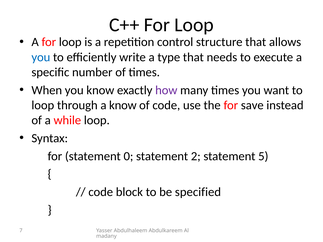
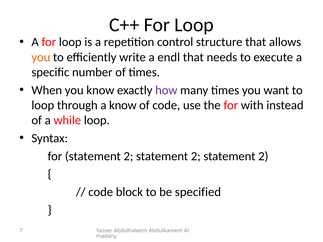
you at (41, 57) colour: blue -> orange
type: type -> endl
save: save -> with
for statement 0: 0 -> 2
5 at (263, 156): 5 -> 2
